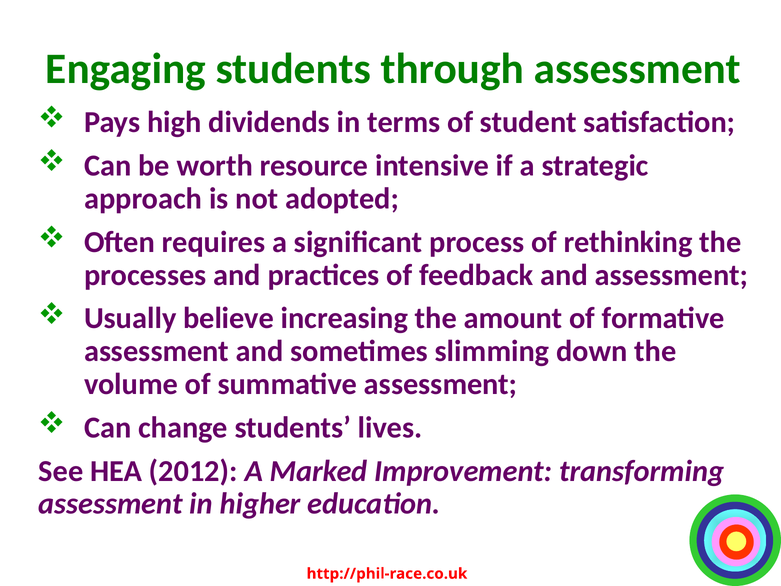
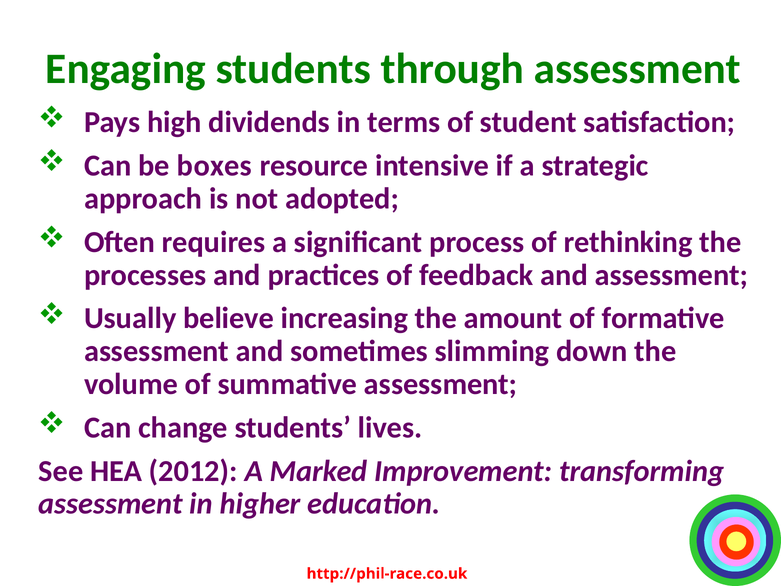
worth: worth -> boxes
